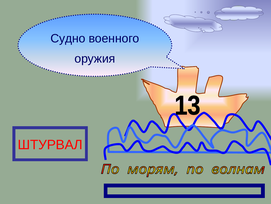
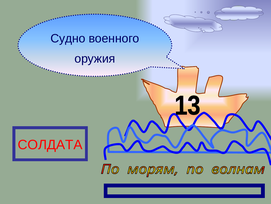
ШТУРВАЛ: ШТУРВАЛ -> СОЛДАТА
